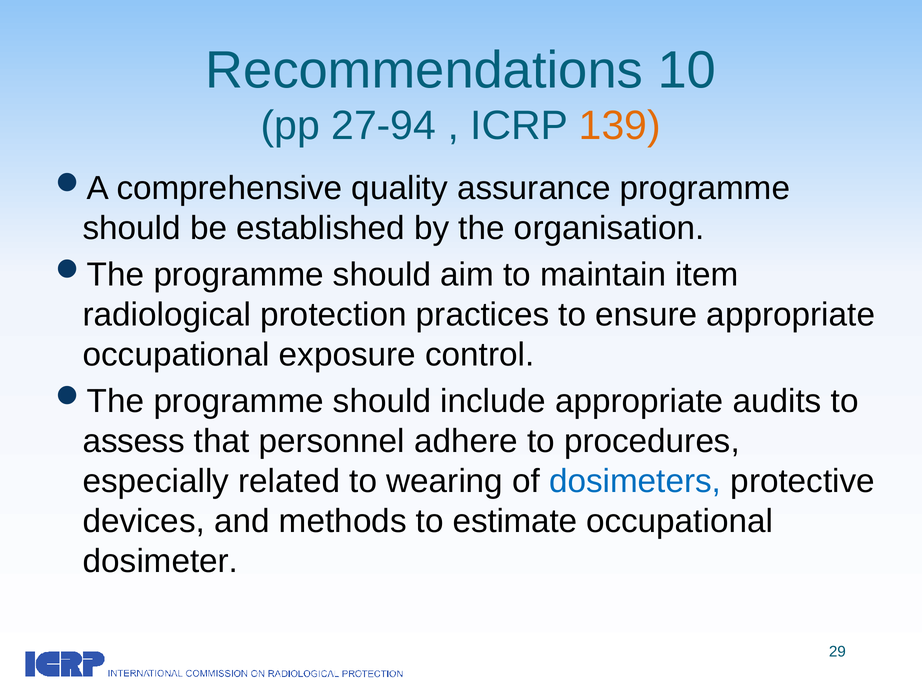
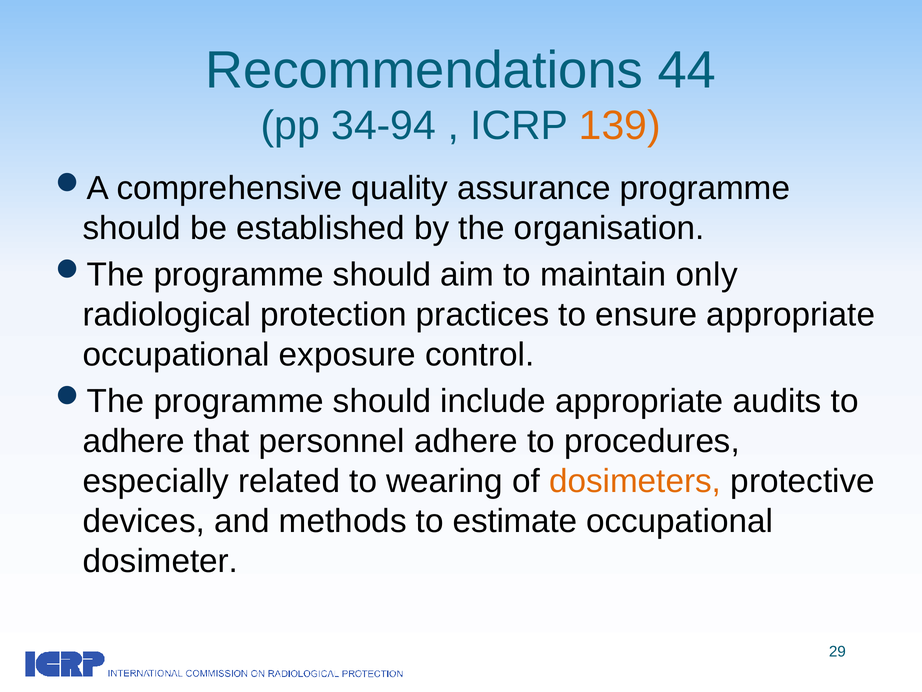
10: 10 -> 44
27-94: 27-94 -> 34-94
item: item -> only
assess at (134, 441): assess -> adhere
dosimeters colour: blue -> orange
